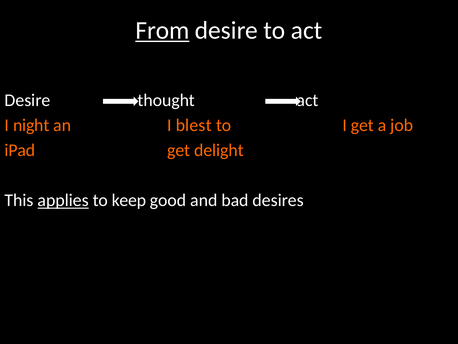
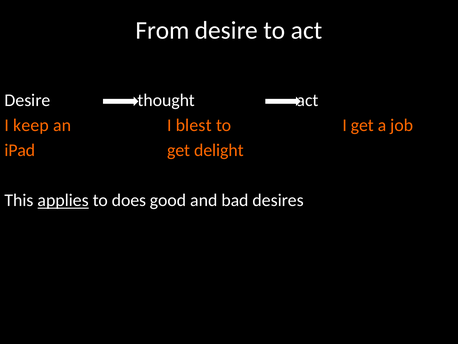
From underline: present -> none
night: night -> keep
keep: keep -> does
